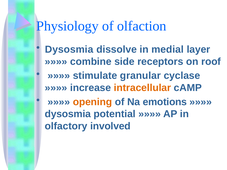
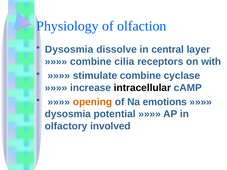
medial: medial -> central
side: side -> cilia
roof: roof -> with
stimulate granular: granular -> combine
intracellular colour: orange -> black
